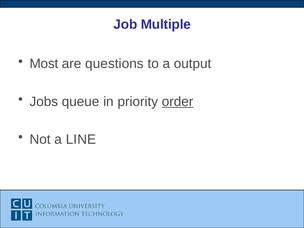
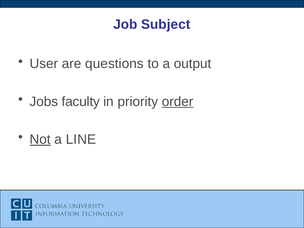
Multiple: Multiple -> Subject
Most: Most -> User
queue: queue -> faculty
Not underline: none -> present
